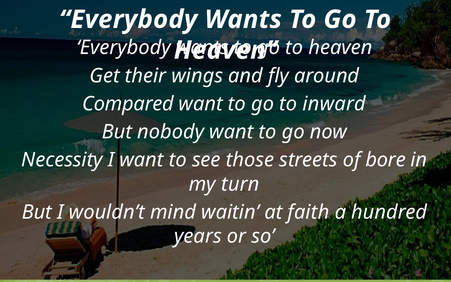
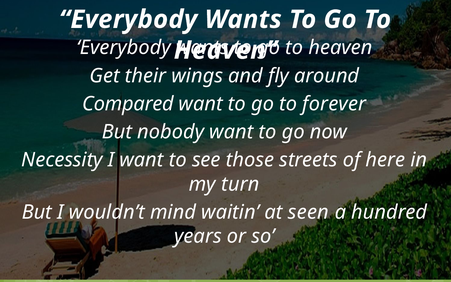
inward: inward -> forever
bore: bore -> here
faith: faith -> seen
